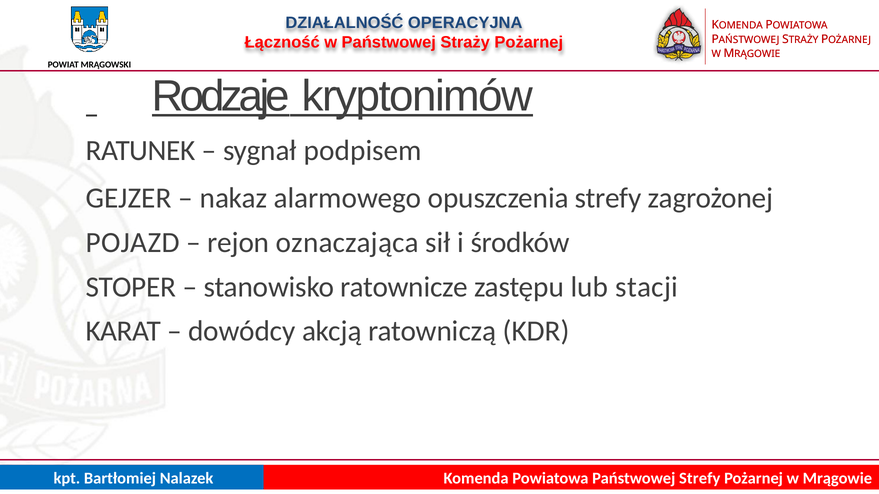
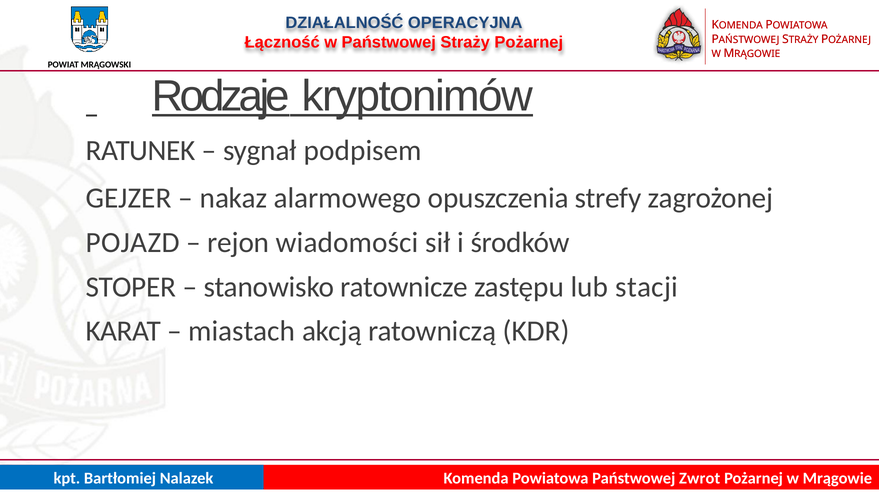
oznaczająca: oznaczająca -> wiadomości
dowódcy: dowódcy -> miastach
Państwowej Strefy: Strefy -> Zwrot
